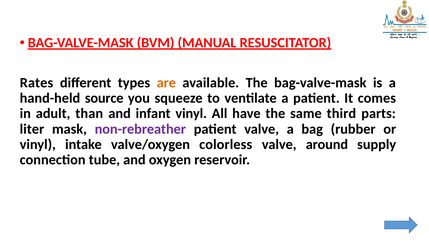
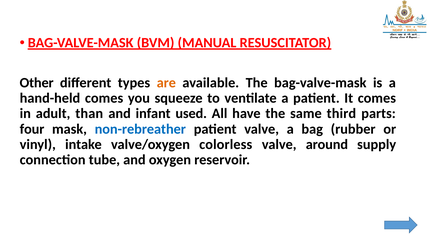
Rates: Rates -> Other
hand-held source: source -> comes
infant vinyl: vinyl -> used
liter: liter -> four
non-rebreather colour: purple -> blue
